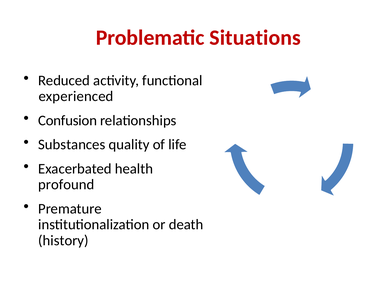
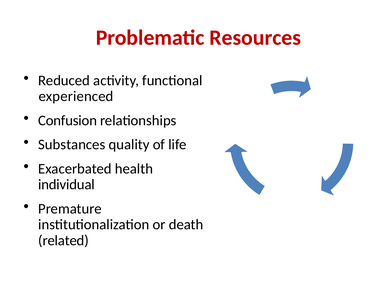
Situations: Situations -> Resources
profound: profound -> individual
history: history -> related
